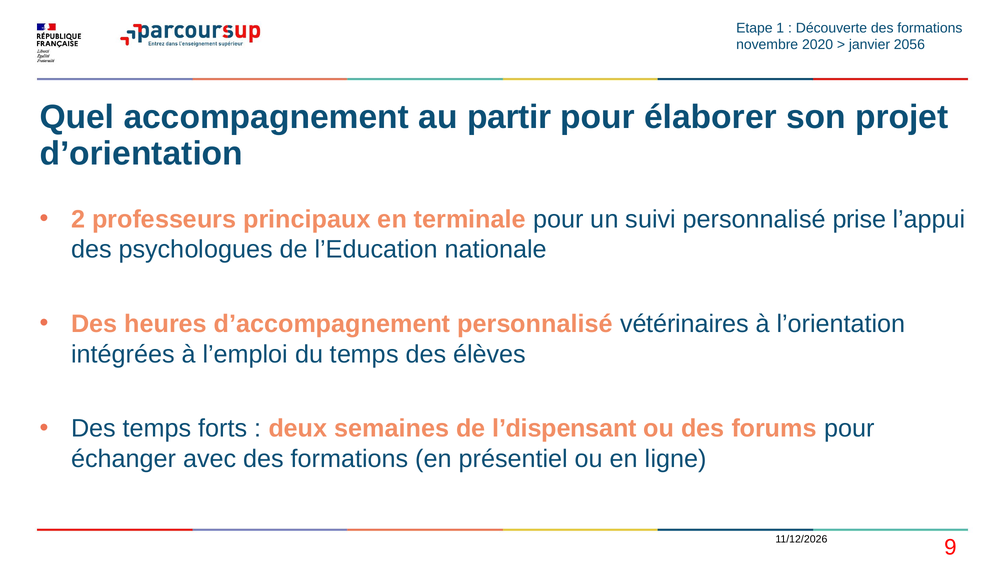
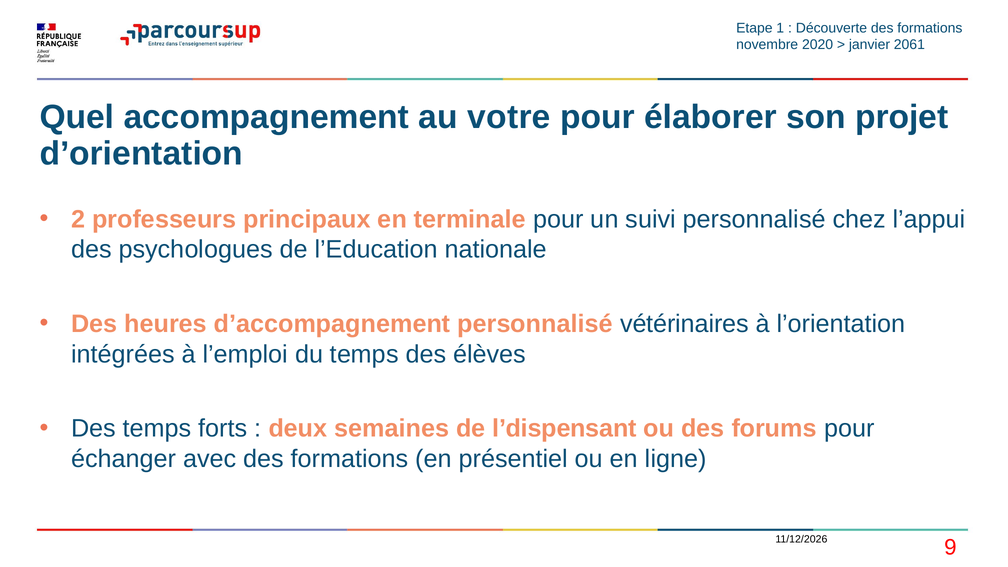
2056: 2056 -> 2061
partir: partir -> votre
prise: prise -> chez
